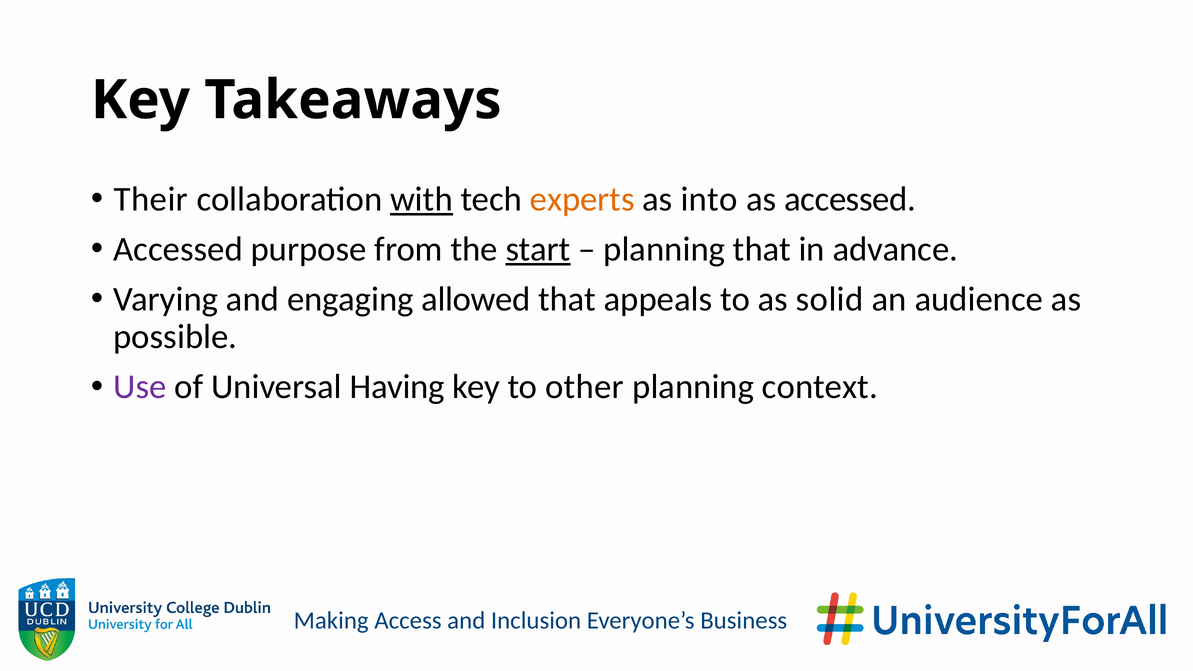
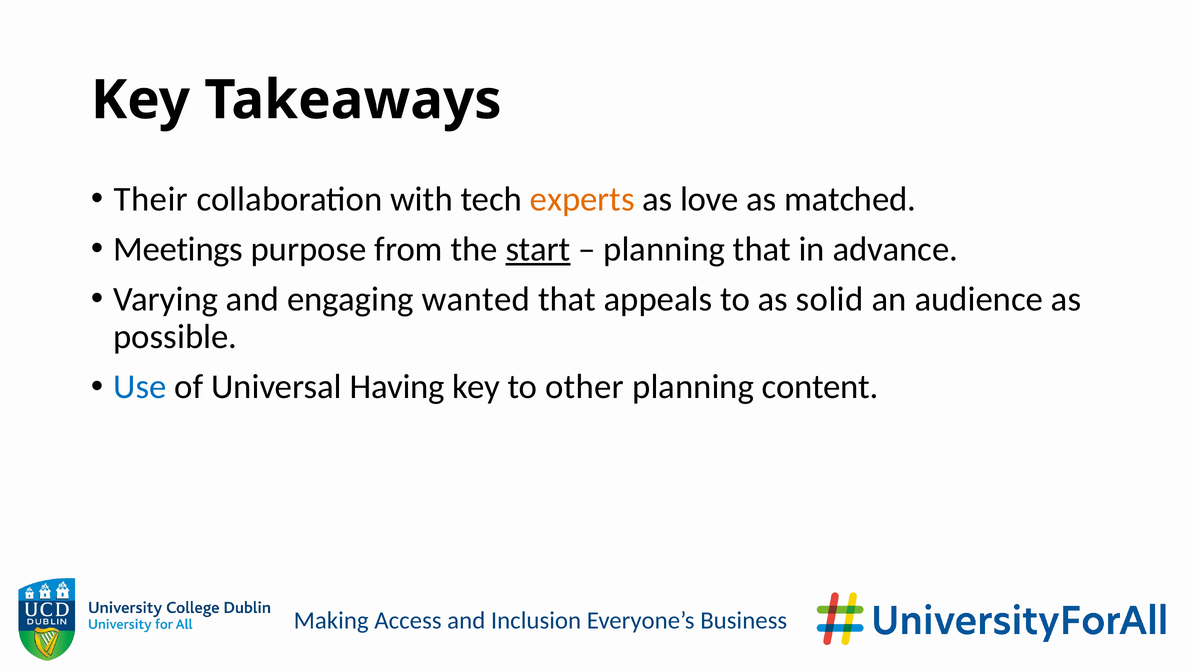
with underline: present -> none
into: into -> love
as accessed: accessed -> matched
Accessed at (178, 249): Accessed -> Meetings
allowed: allowed -> wanted
Use colour: purple -> blue
context: context -> content
